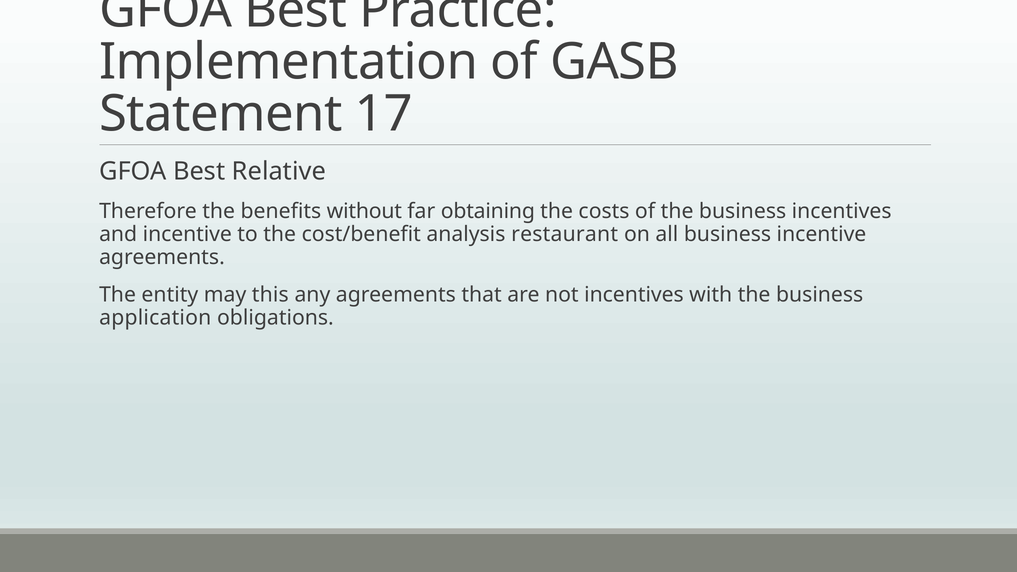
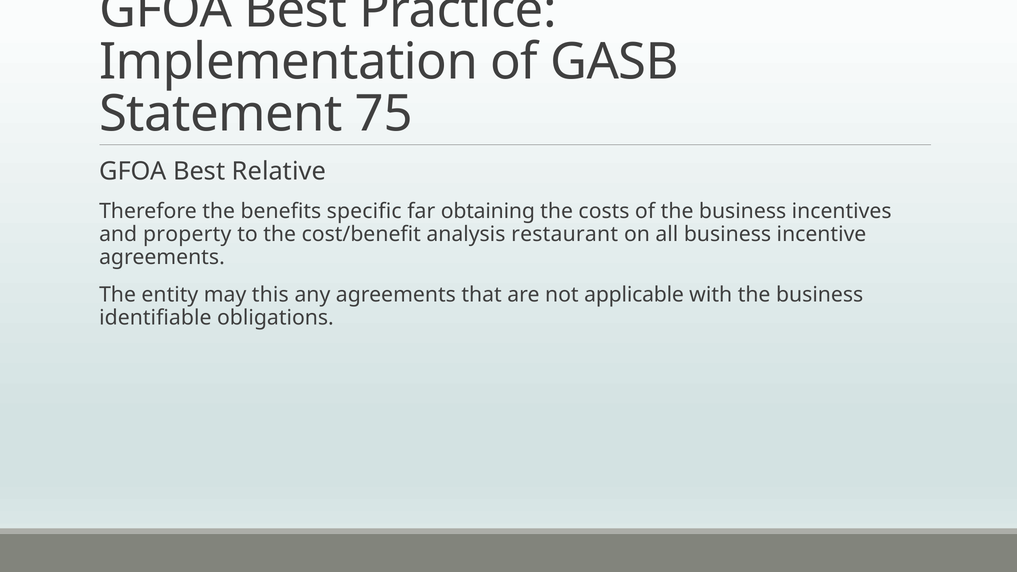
17: 17 -> 75
without: without -> specific
and incentive: incentive -> property
not incentives: incentives -> applicable
application: application -> identifiable
